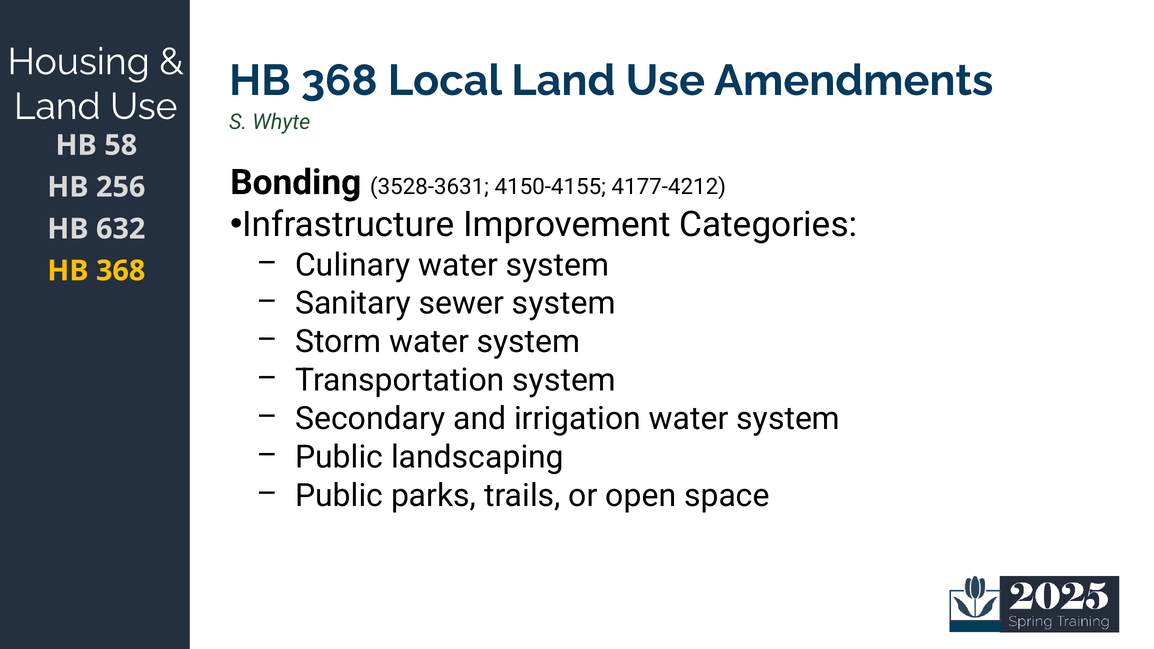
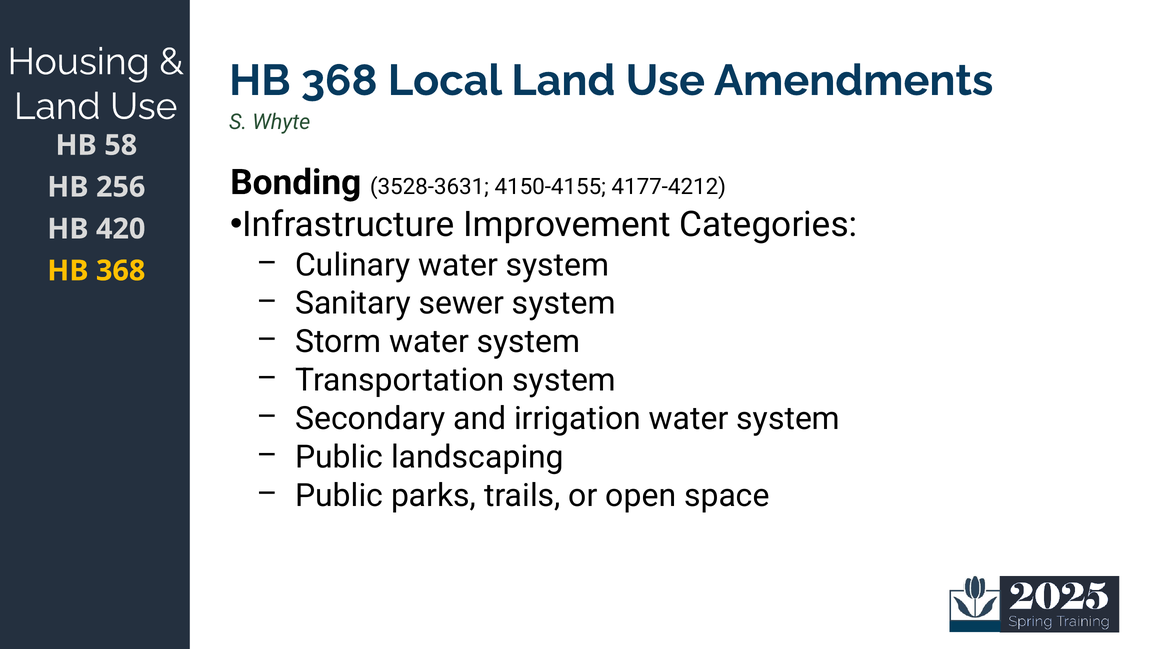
632: 632 -> 420
